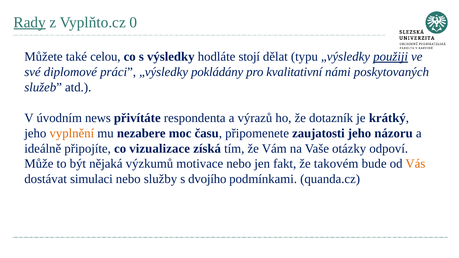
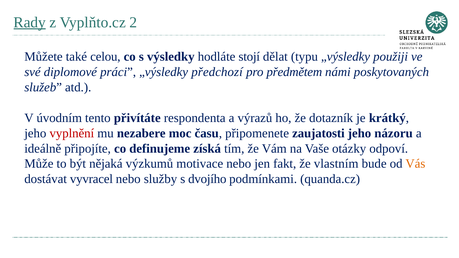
0: 0 -> 2
použiji underline: present -> none
pokládány: pokládány -> předchozí
kvalitativní: kvalitativní -> předmětem
news: news -> tento
vyplnění colour: orange -> red
vizualizace: vizualizace -> definujeme
takovém: takovém -> vlastním
simulaci: simulaci -> vyvracel
